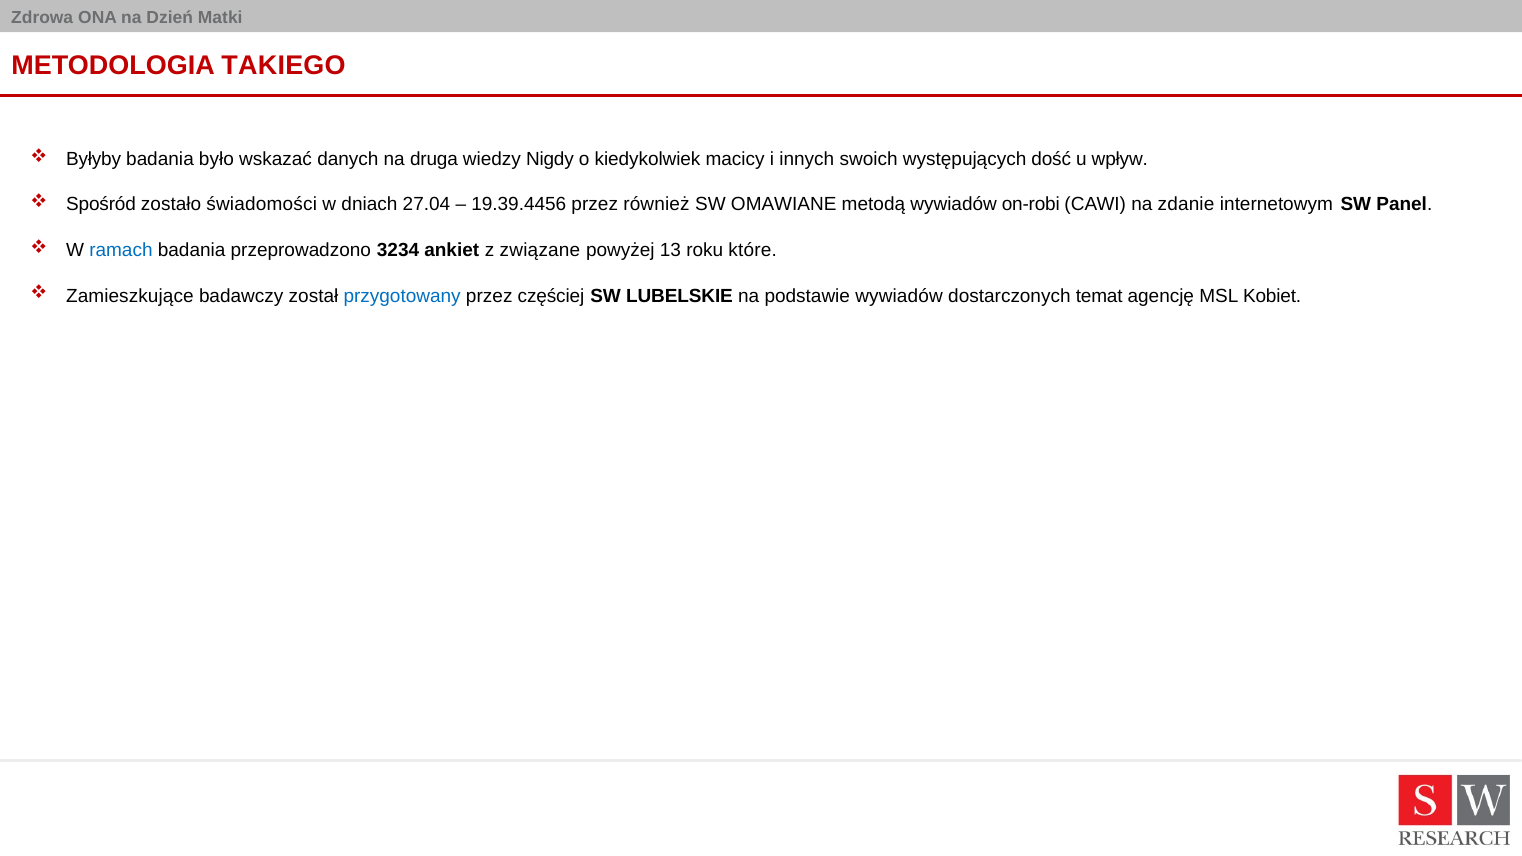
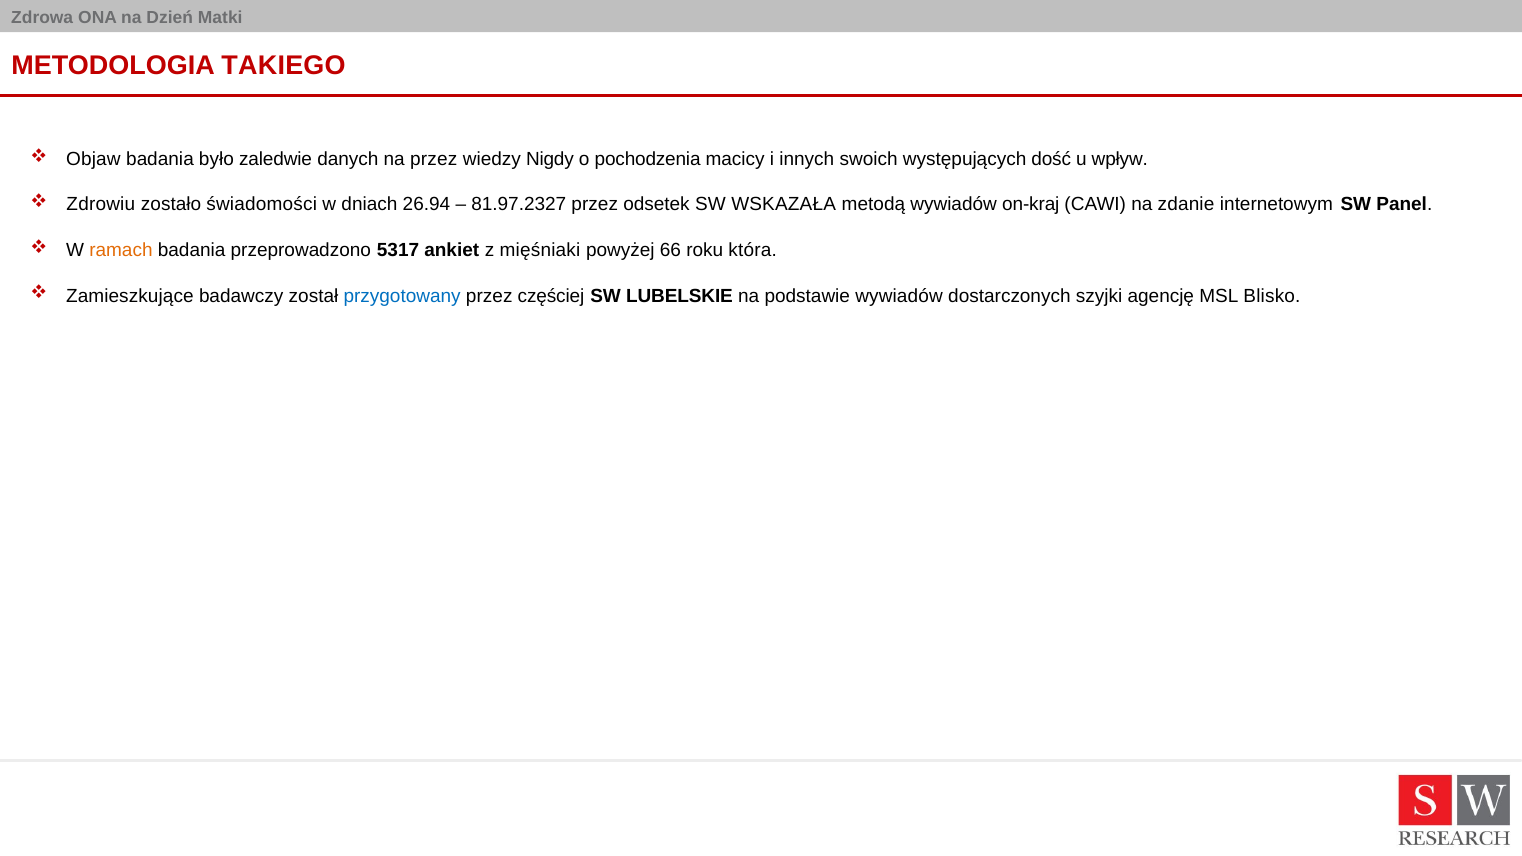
Byłyby: Byłyby -> Objaw
wskazać: wskazać -> zaledwie
na druga: druga -> przez
kiedykolwiek: kiedykolwiek -> pochodzenia
Spośród: Spośród -> Zdrowiu
27.04: 27.04 -> 26.94
19.39.4456: 19.39.4456 -> 81.97.2327
również: również -> odsetek
OMAWIANE: OMAWIANE -> WSKAZAŁA
on-robi: on-robi -> on-kraj
ramach colour: blue -> orange
3234: 3234 -> 5317
związane: związane -> mięśniaki
13: 13 -> 66
które: które -> która
temat: temat -> szyjki
Kobiet: Kobiet -> Blisko
